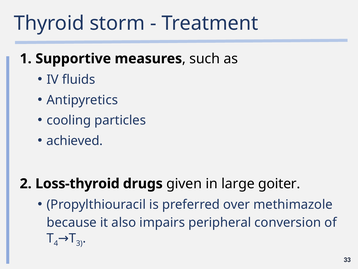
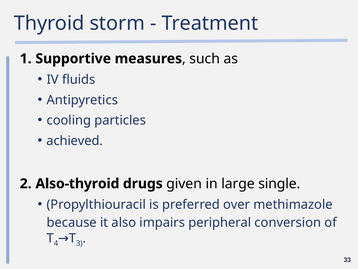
Loss-thyroid: Loss-thyroid -> Also-thyroid
goiter: goiter -> single
